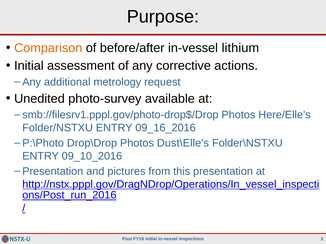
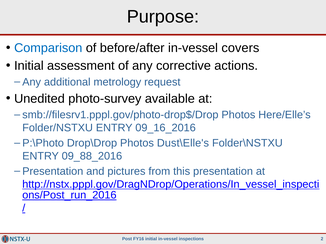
Comparison colour: orange -> blue
lithium: lithium -> covers
09_10_2016: 09_10_2016 -> 09_88_2016
